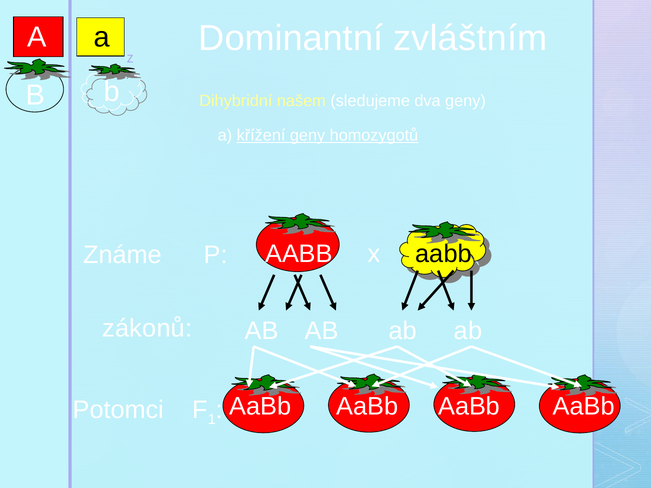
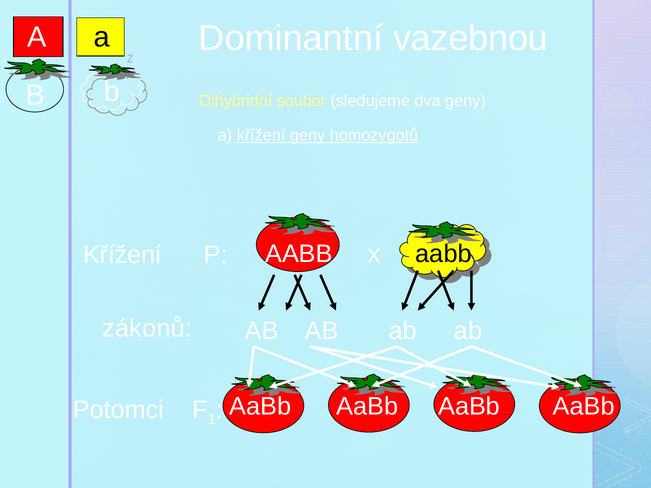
zvláštním: zvláštním -> vazebnou
našem: našem -> soubor
Známe at (122, 255): Známe -> Křížení
